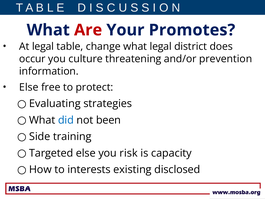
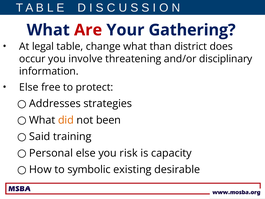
Promotes: Promotes -> Gathering
what legal: legal -> than
culture: culture -> involve
prevention: prevention -> disciplinary
Evaluating: Evaluating -> Addresses
did colour: blue -> orange
Side: Side -> Said
Targeted: Targeted -> Personal
interests: interests -> symbolic
disclosed: disclosed -> desirable
